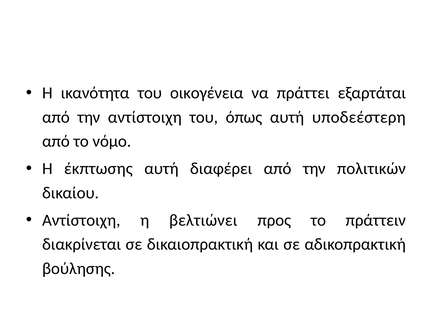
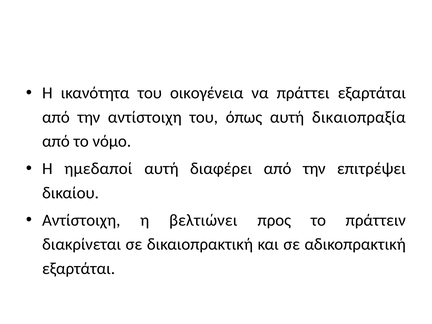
υποδεέστερη: υποδεέστερη -> δικαιοπραξία
έκπτωσης: έκπτωσης -> ημεδαποί
πολιτικών: πολιτικών -> επιτρέψει
βούλησης at (79, 269): βούλησης -> εξαρτάται
